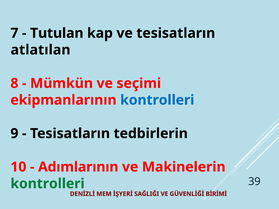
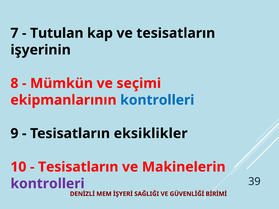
atlatılan: atlatılan -> işyerinin
tedbirlerin: tedbirlerin -> eksiklikler
Adımlarının at (78, 167): Adımlarının -> Tesisatların
kontrolleri at (48, 184) colour: green -> purple
